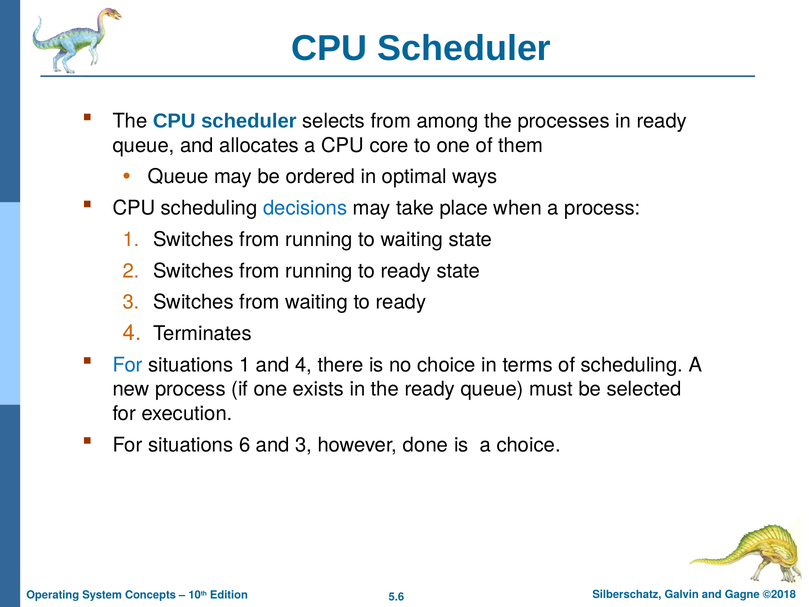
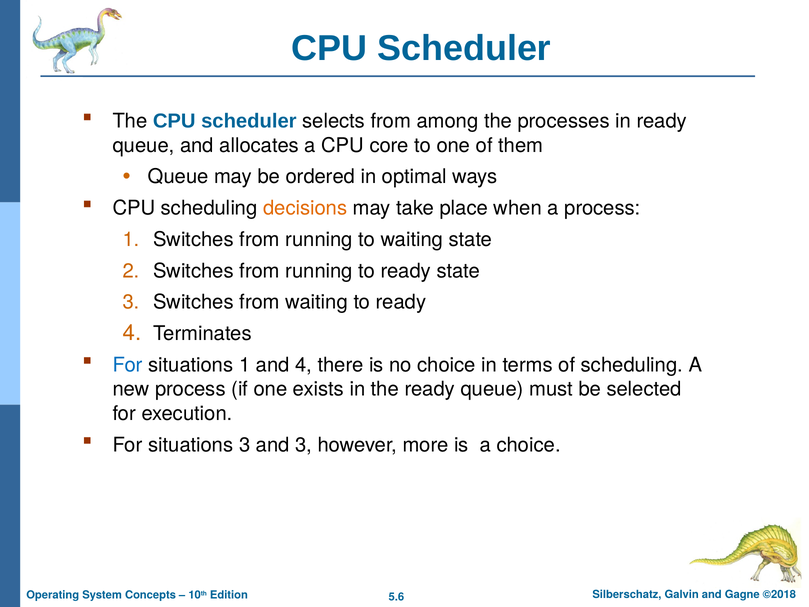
decisions colour: blue -> orange
situations 6: 6 -> 3
done: done -> more
